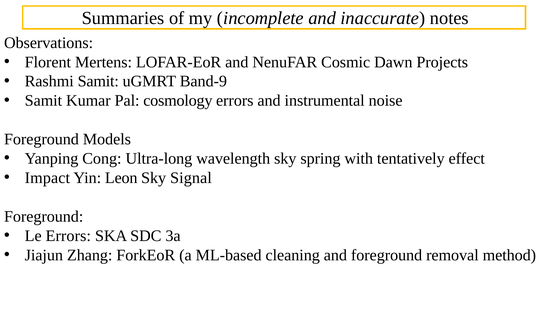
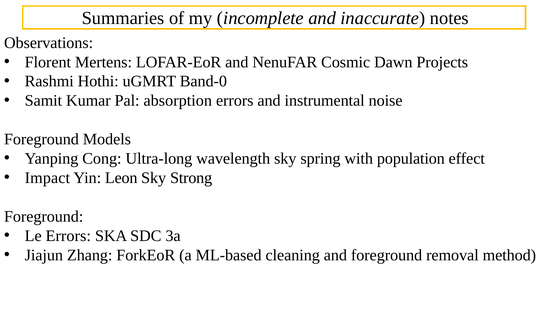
Rashmi Samit: Samit -> Hothi
Band-9: Band-9 -> Band-0
cosmology: cosmology -> absorption
tentatively: tentatively -> population
Signal: Signal -> Strong
